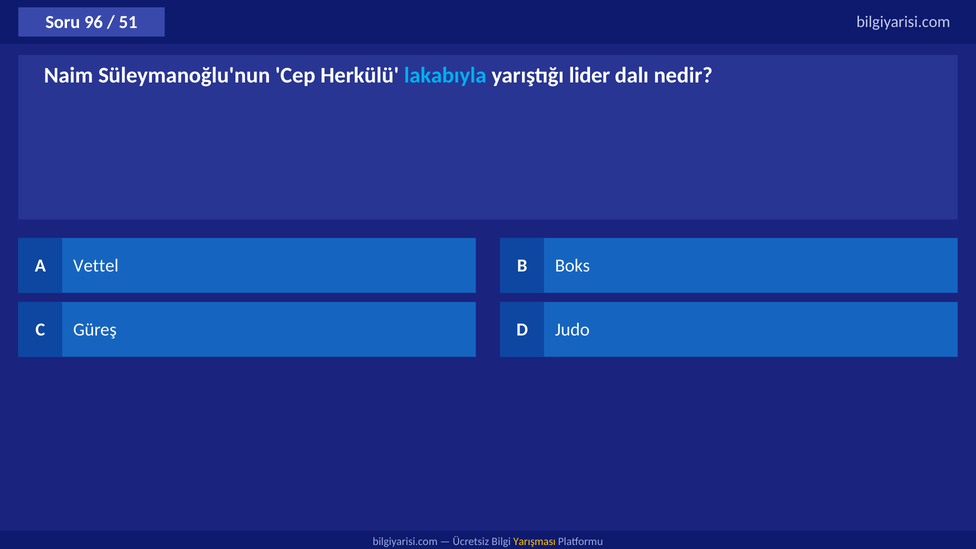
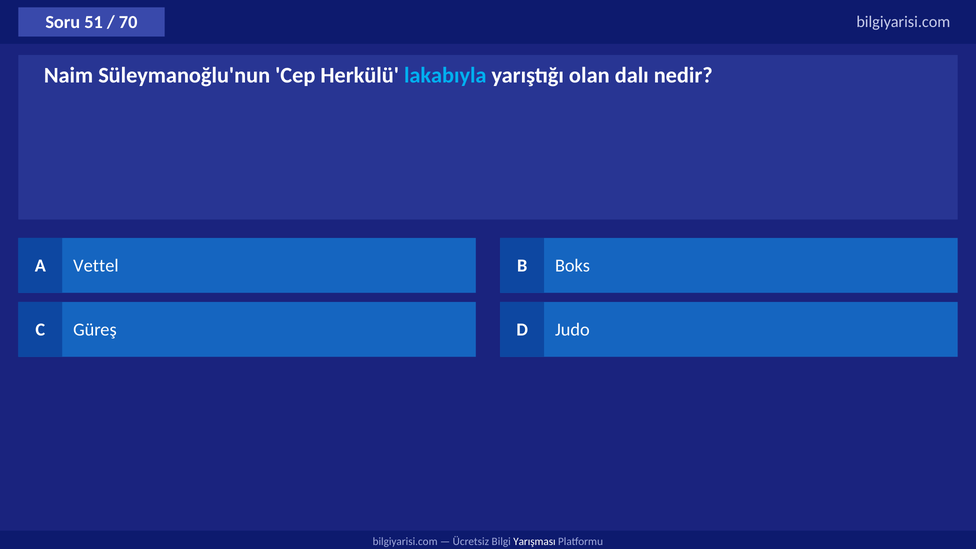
96: 96 -> 51
51: 51 -> 70
lider: lider -> olan
Yarışması colour: yellow -> white
